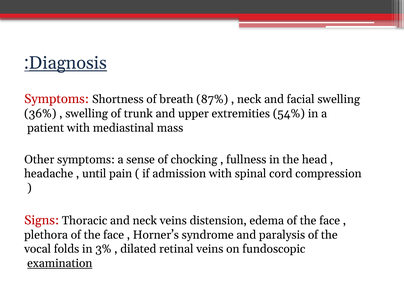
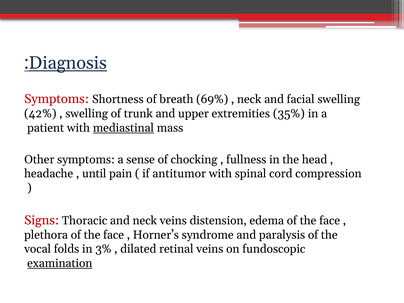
87%: 87% -> 69%
36%: 36% -> 42%
54%: 54% -> 35%
mediastinal underline: none -> present
admission: admission -> antitumor
